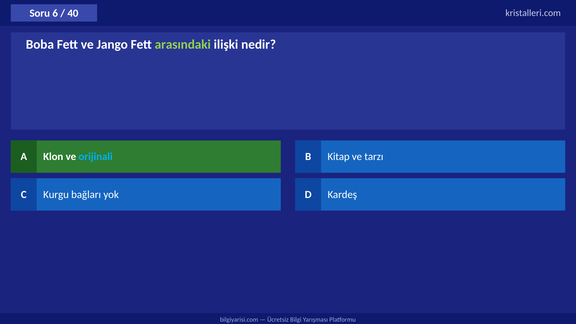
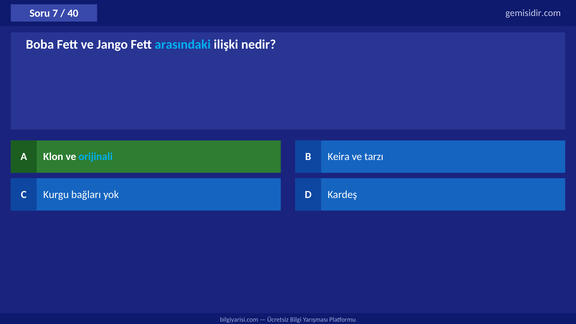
6: 6 -> 7
kristalleri.com: kristalleri.com -> gemisidir.com
arasındaki colour: light green -> light blue
Kitap: Kitap -> Keira
